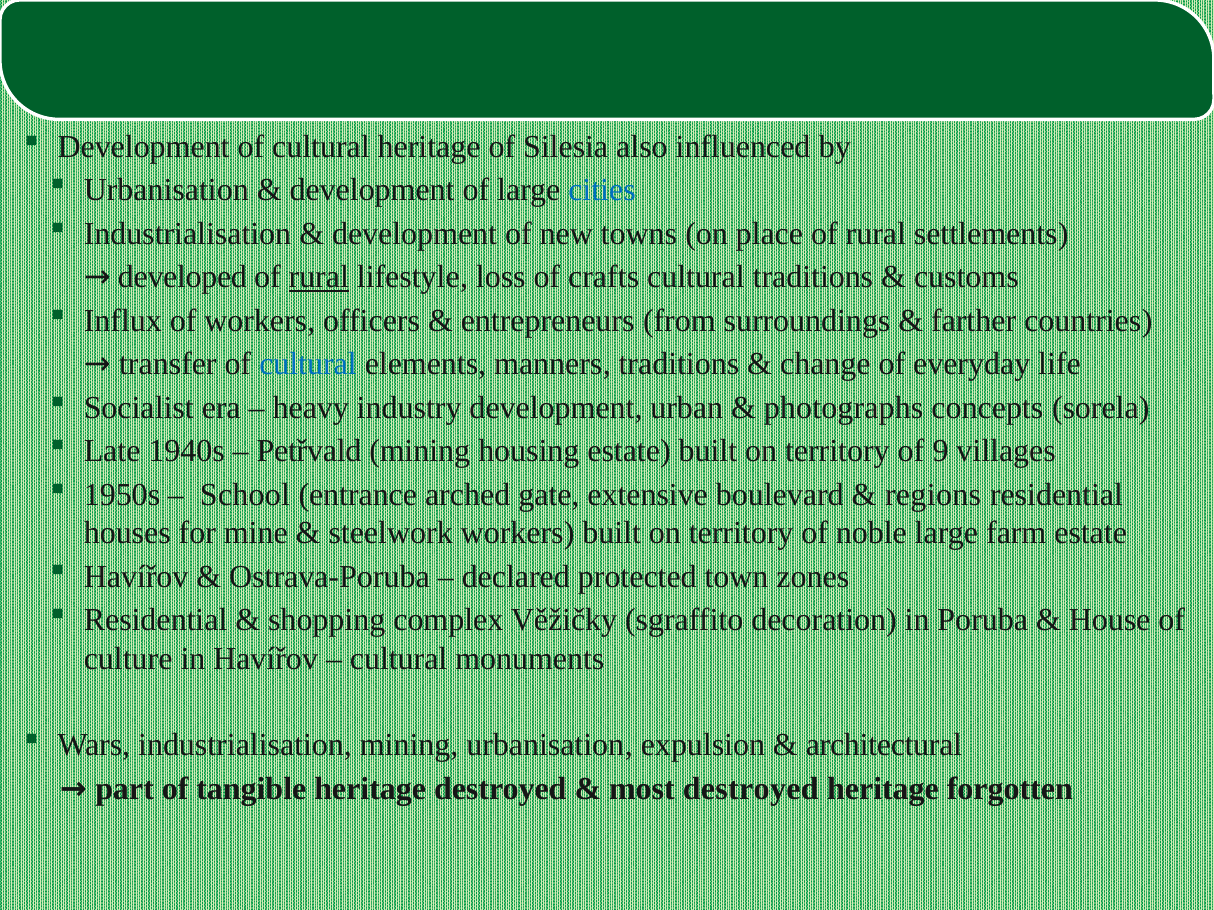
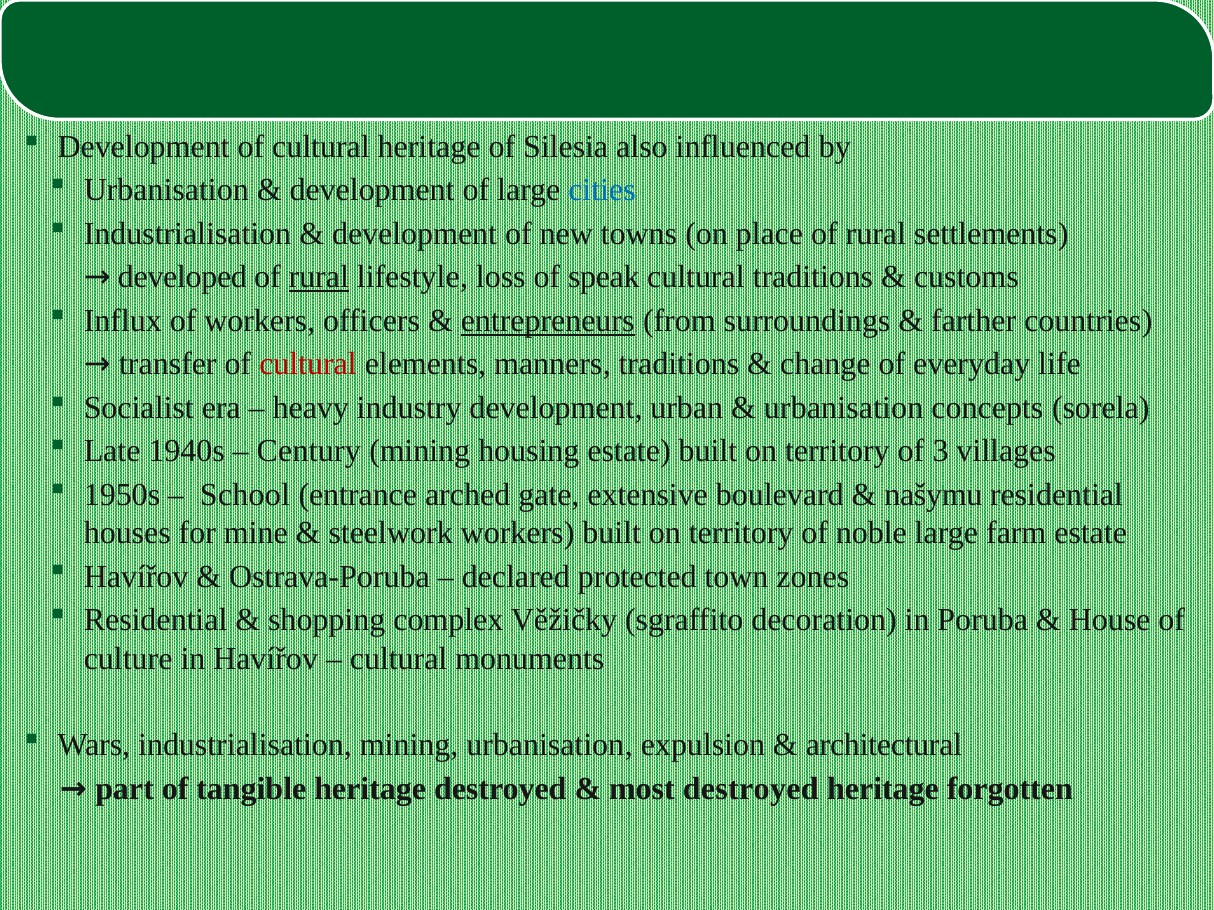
crafts: crafts -> speak
entrepreneurs underline: none -> present
cultural at (308, 364) colour: blue -> red
photographs at (844, 408): photographs -> urbanisation
Petřvald: Petřvald -> Century
9: 9 -> 3
regions: regions -> našymu
